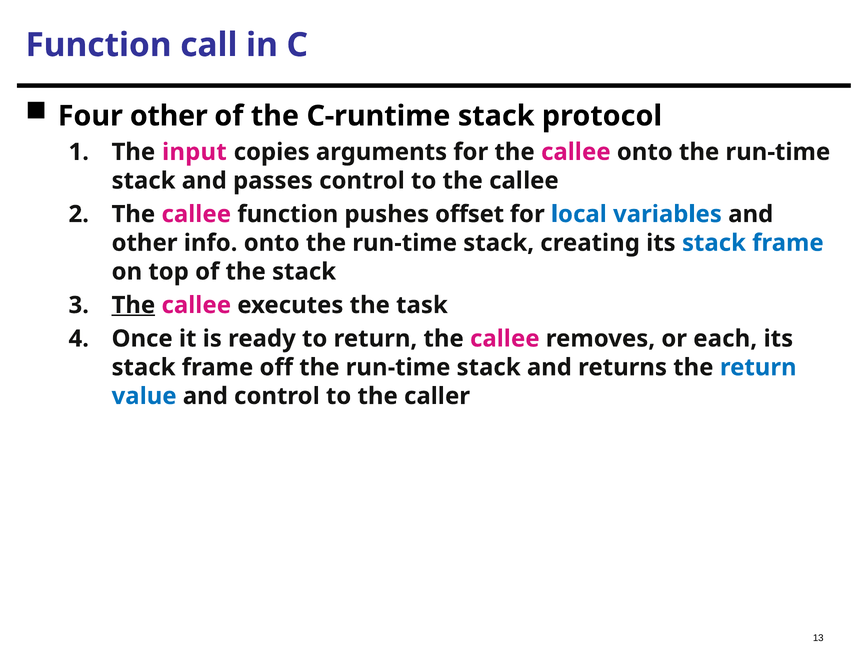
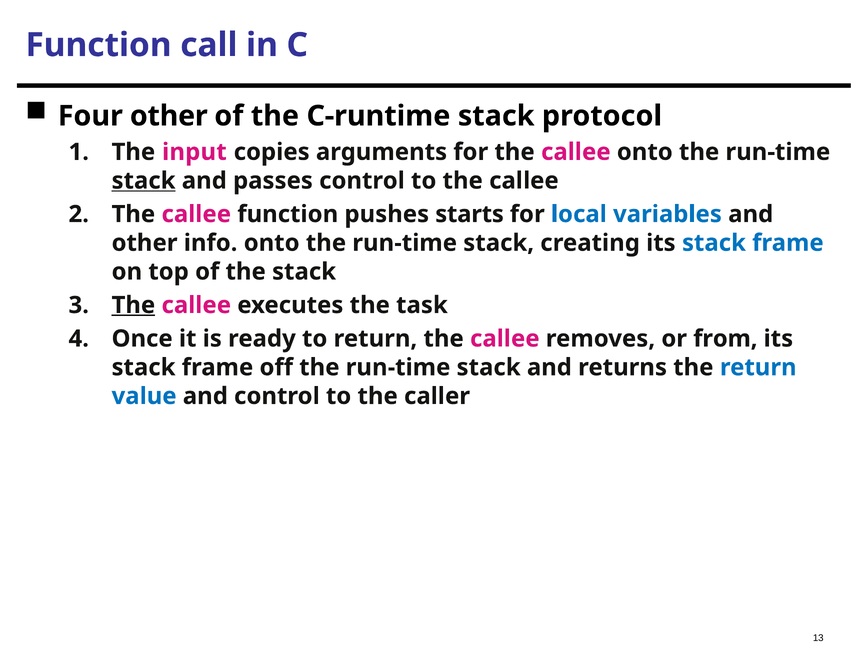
stack at (144, 181) underline: none -> present
offset: offset -> starts
each: each -> from
